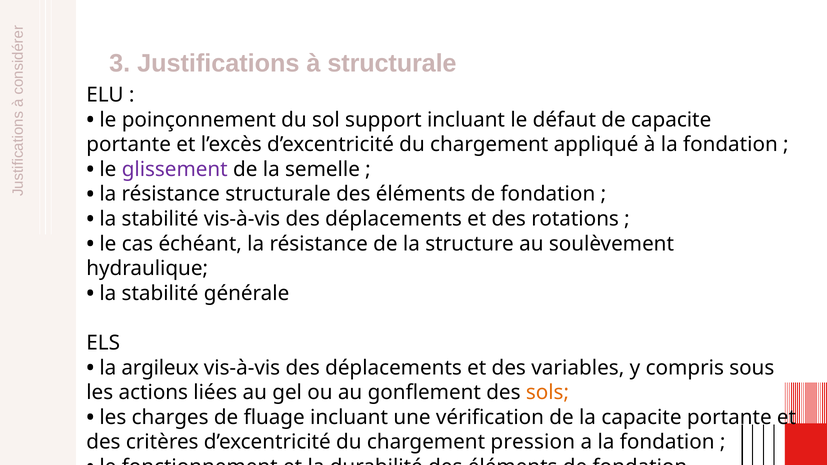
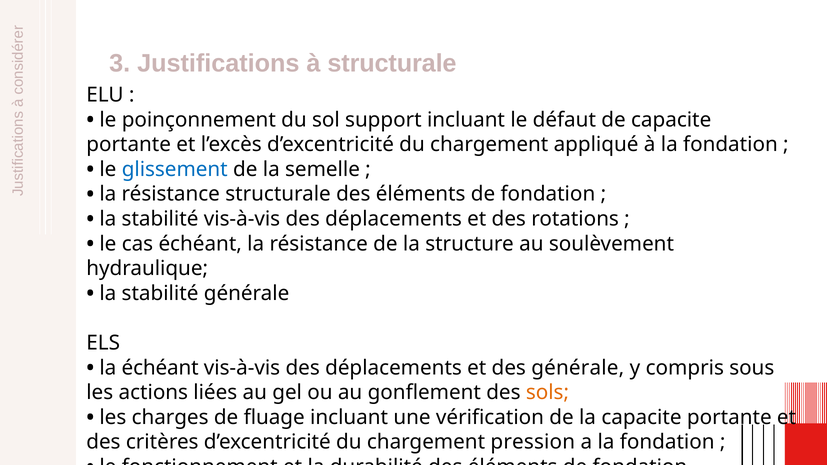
glissement colour: purple -> blue
la argileux: argileux -> échéant
des variables: variables -> générale
